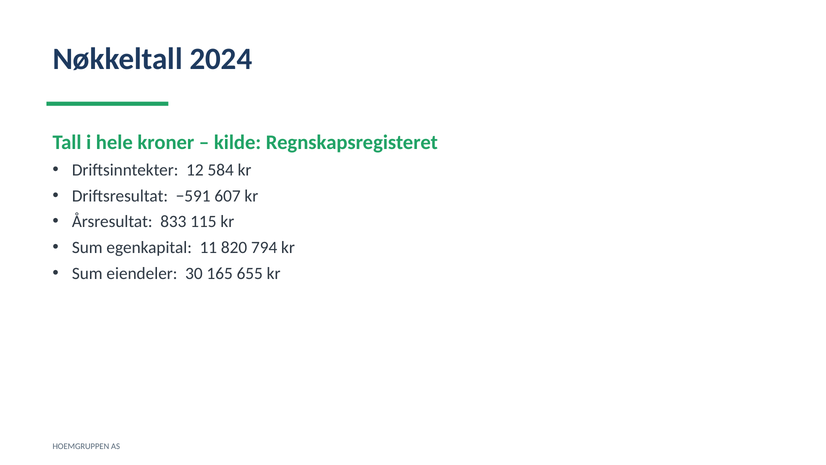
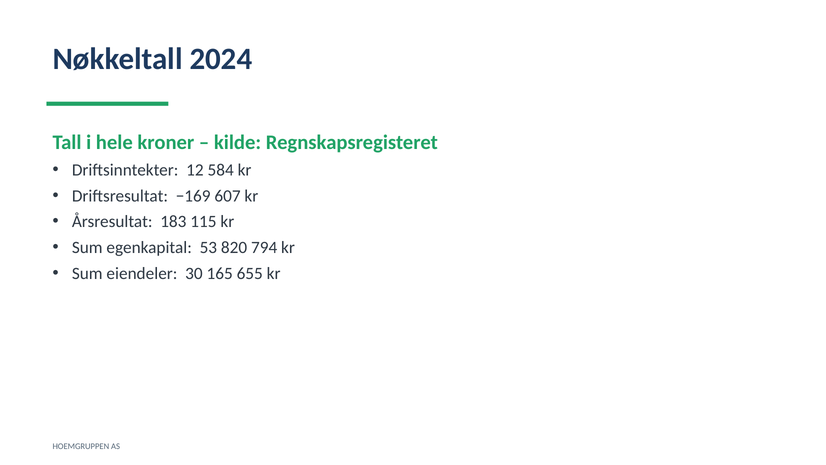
−591: −591 -> −169
833: 833 -> 183
11: 11 -> 53
